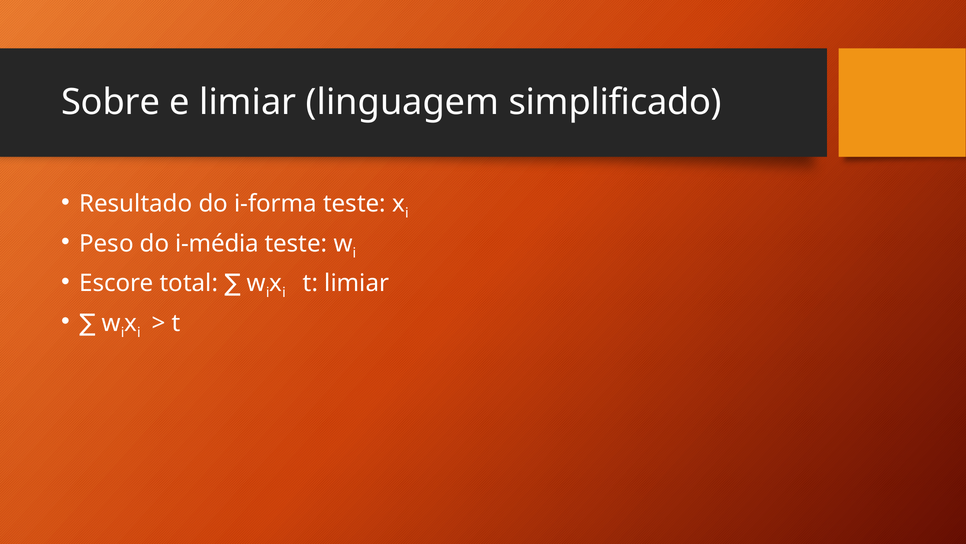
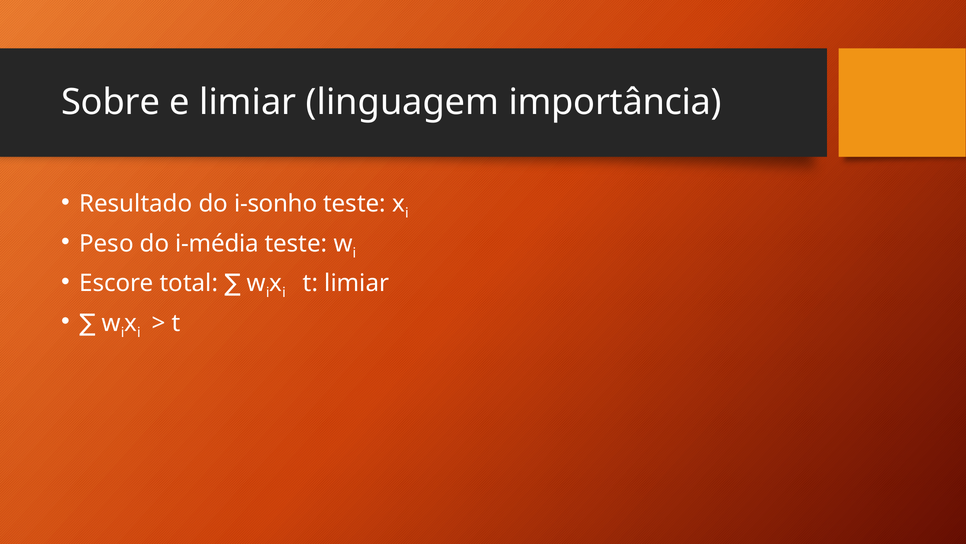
simplificado: simplificado -> importância
i-forma: i-forma -> i-sonho
